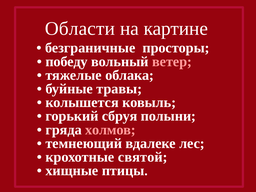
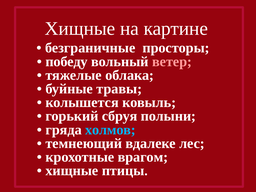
Области at (80, 29): Области -> Хищные
холмов colour: pink -> light blue
святой: святой -> врагом
